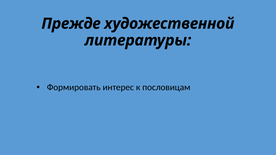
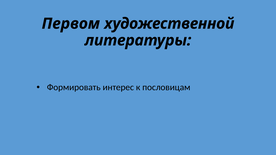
Прежде: Прежде -> Первом
